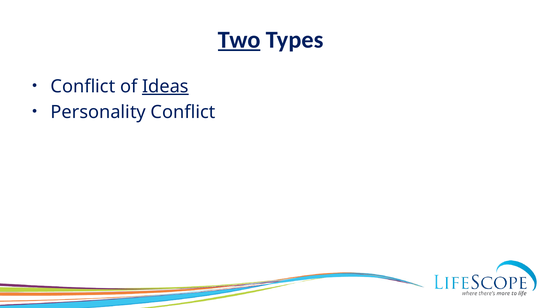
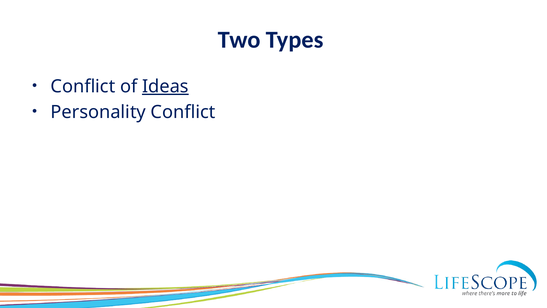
Two underline: present -> none
